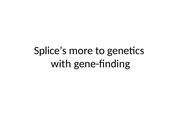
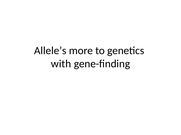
Splice’s: Splice’s -> Allele’s
